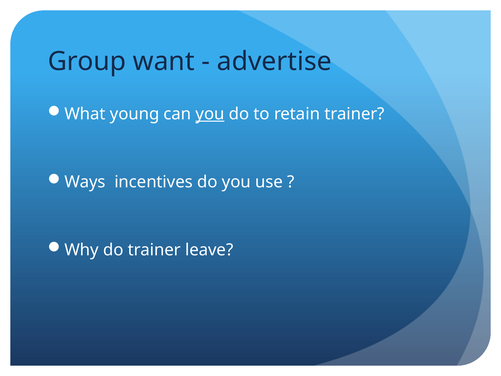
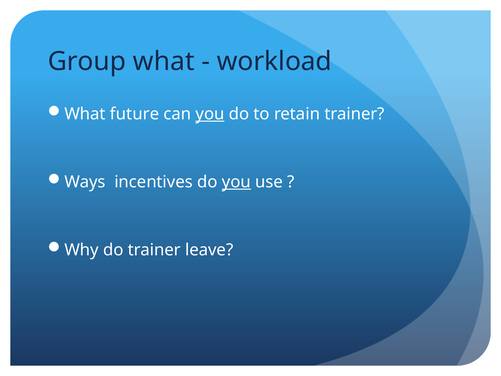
Group want: want -> what
advertise: advertise -> workload
young: young -> future
you at (236, 182) underline: none -> present
